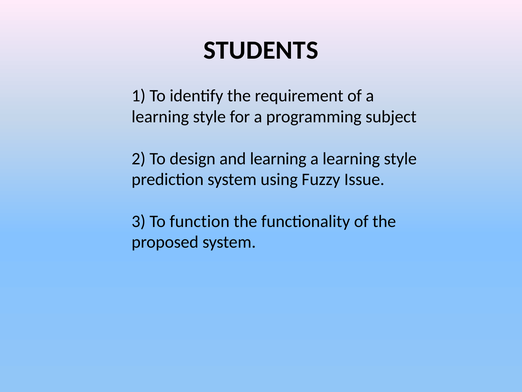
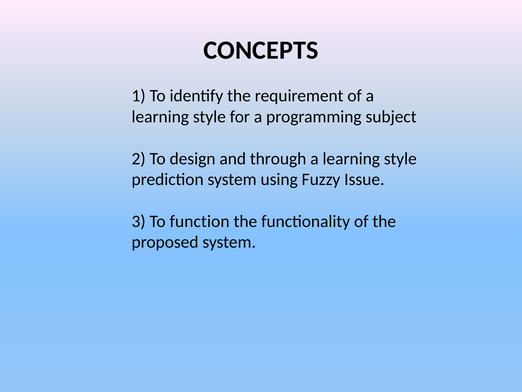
STUDENTS: STUDENTS -> CONCEPTS
and learning: learning -> through
